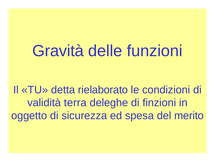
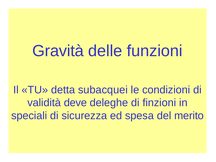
rielaborato: rielaborato -> subacquei
terra: terra -> deve
oggetto: oggetto -> speciali
